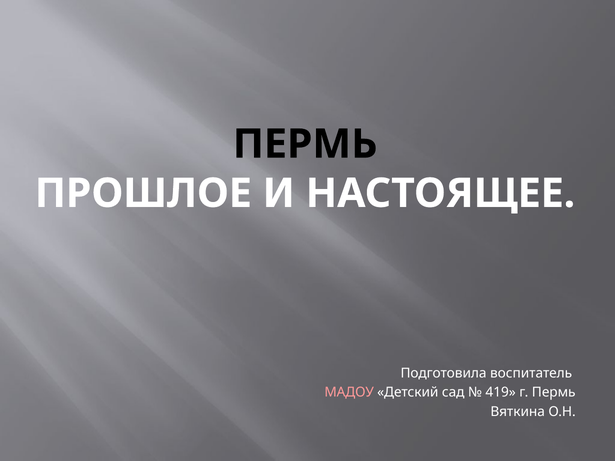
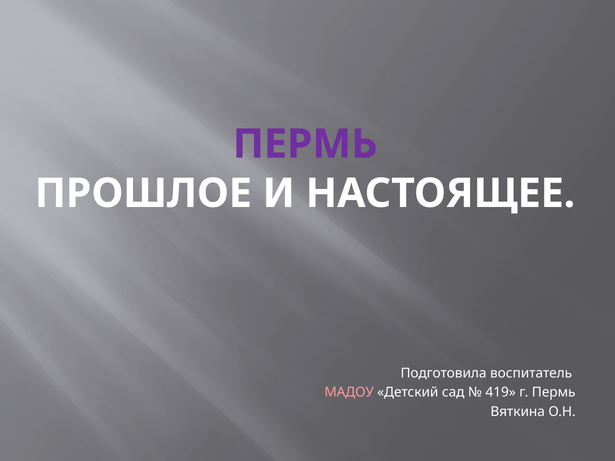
ПЕРМЬ at (305, 144) colour: black -> purple
